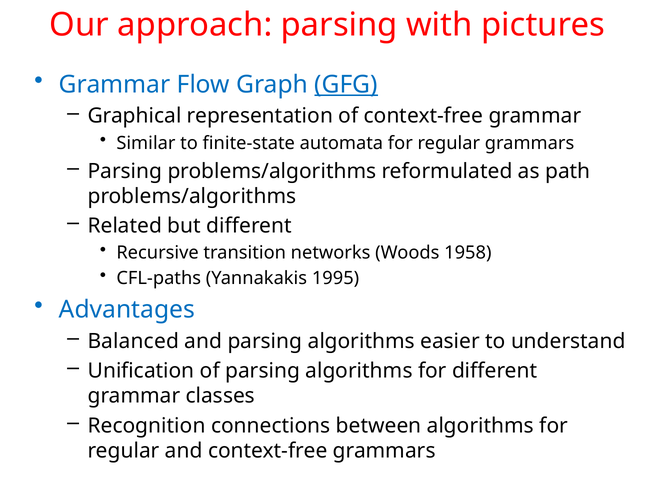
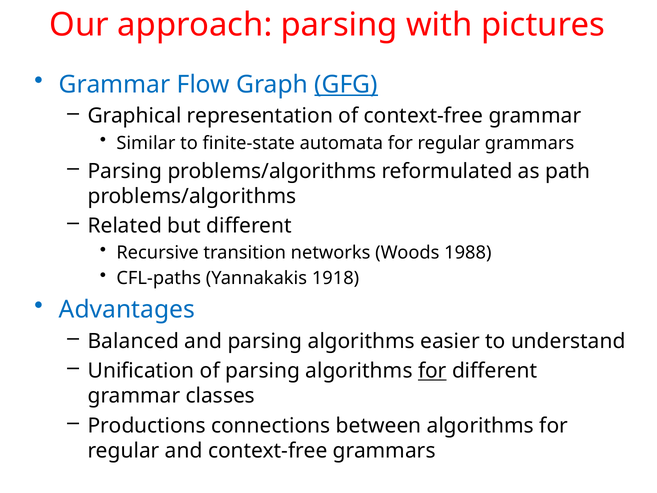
1958: 1958 -> 1988
1995: 1995 -> 1918
for at (432, 371) underline: none -> present
Recognition: Recognition -> Productions
